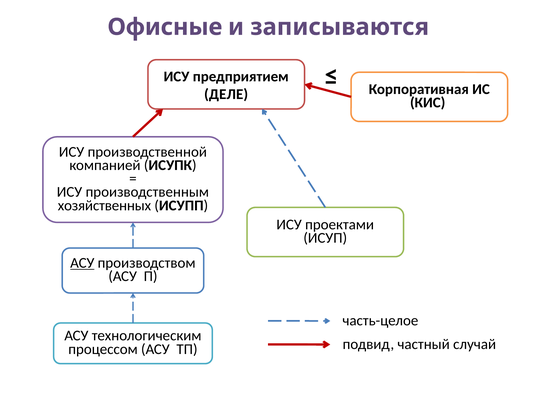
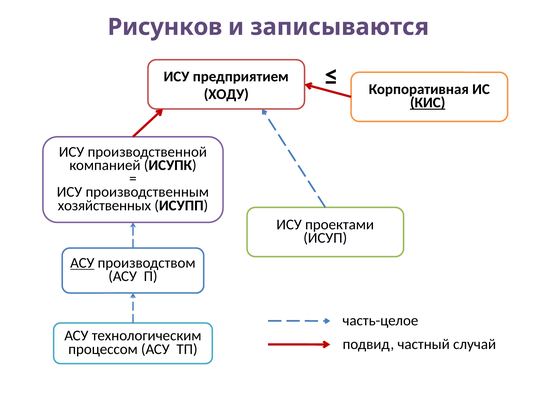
Офисные: Офисные -> Рисунков
ДЕЛЕ: ДЕЛЕ -> ХОДУ
КИС underline: none -> present
